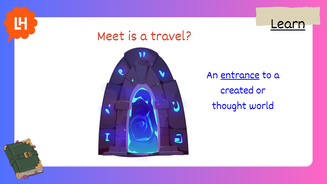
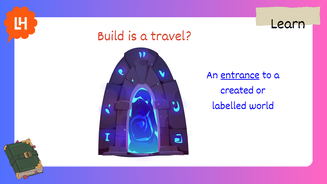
Learn underline: present -> none
Meet: Meet -> Build
thought: thought -> labelled
